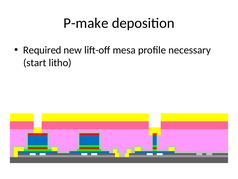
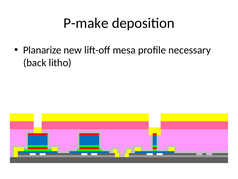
Required: Required -> Planarize
start: start -> back
